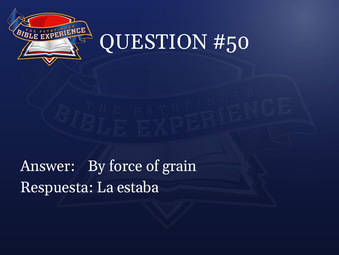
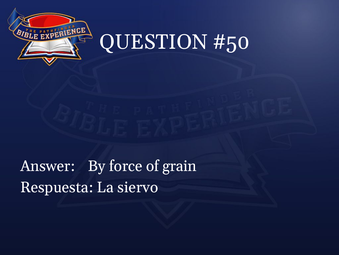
estaba: estaba -> siervo
